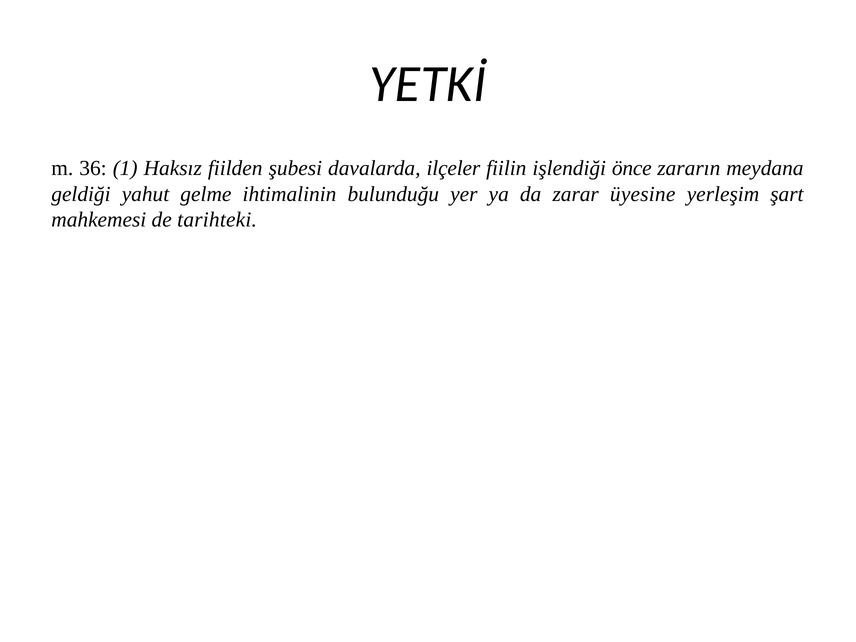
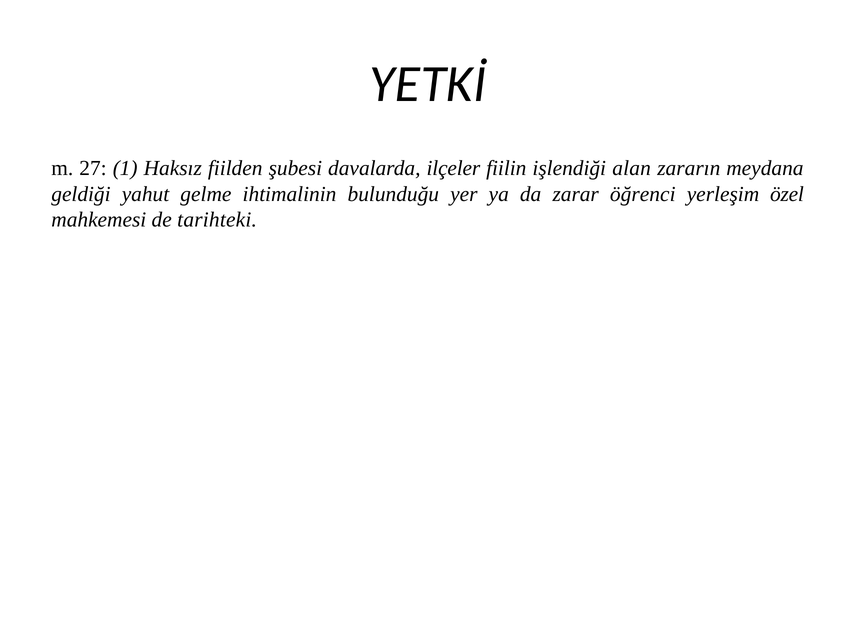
36: 36 -> 27
önce: önce -> alan
üyesine: üyesine -> öğrenci
şart: şart -> özel
